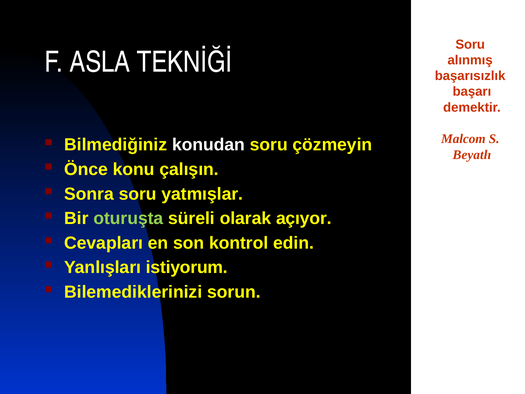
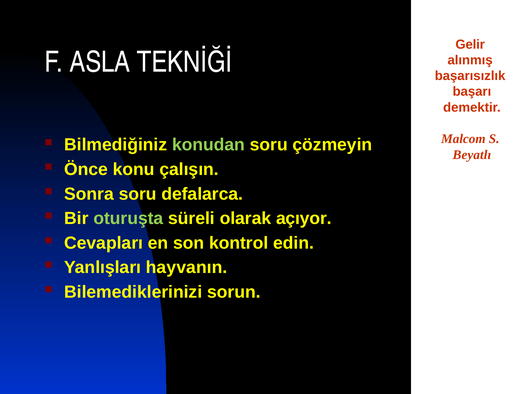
Soru at (470, 44): Soru -> Gelir
konudan colour: white -> light green
yatmışlar: yatmışlar -> defalarca
istiyorum: istiyorum -> hayvanın
